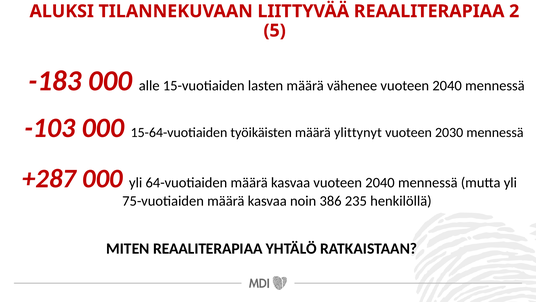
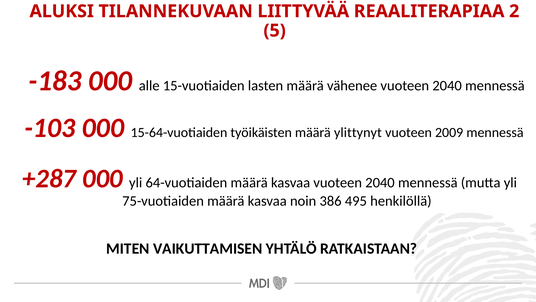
2030: 2030 -> 2009
235: 235 -> 495
MITEN REAALITERAPIAA: REAALITERAPIAA -> VAIKUTTAMISEN
